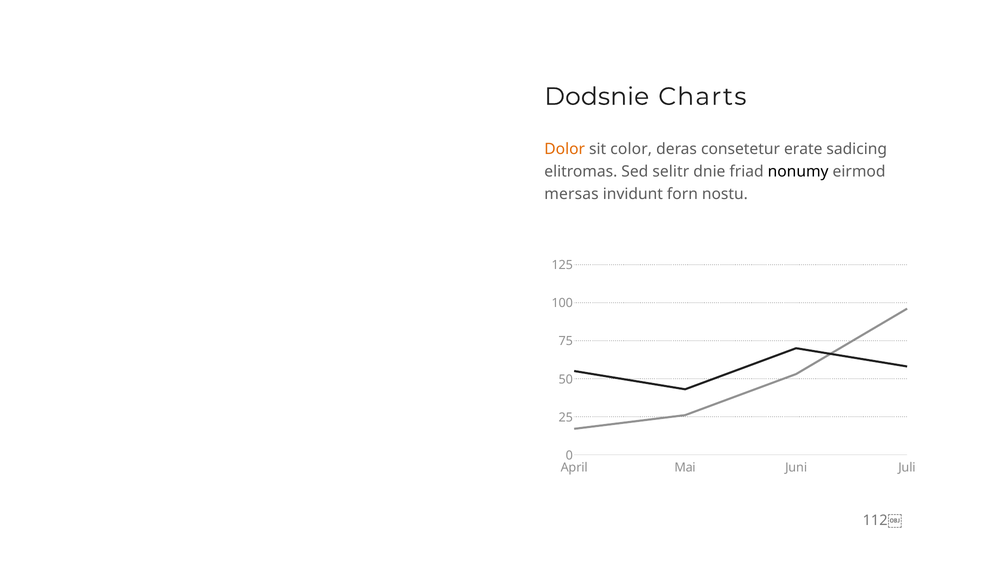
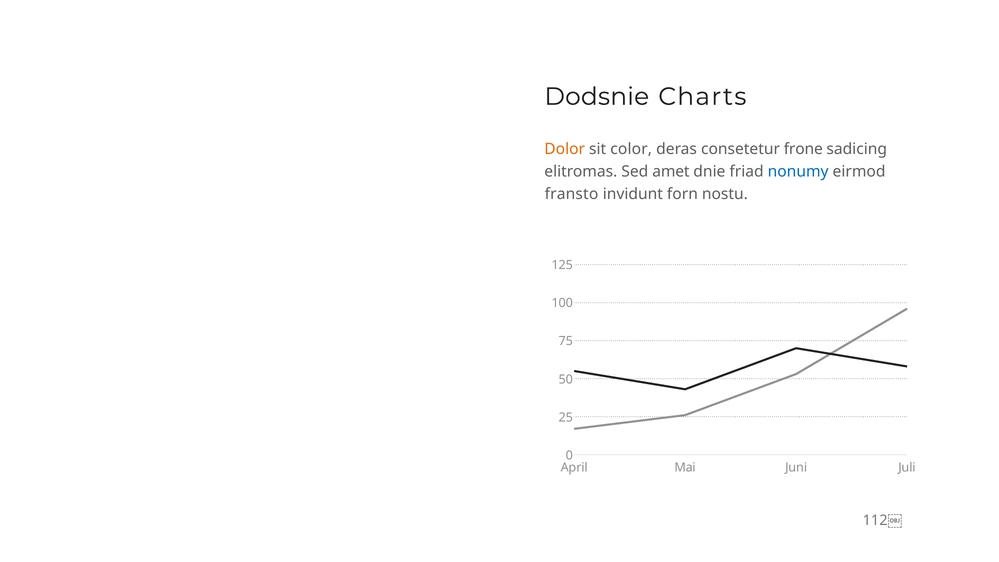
erate: erate -> frone
selitr: selitr -> amet
nonumy colour: black -> blue
mersas: mersas -> fransto
